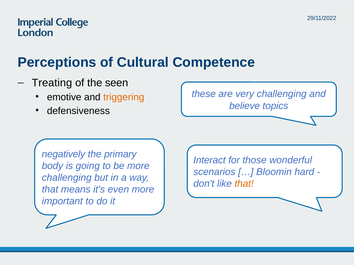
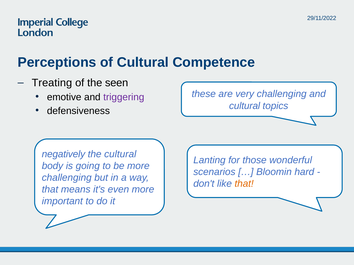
triggering colour: orange -> purple
believe at (245, 106): believe -> cultural
the primary: primary -> cultural
Interact: Interact -> Lanting
